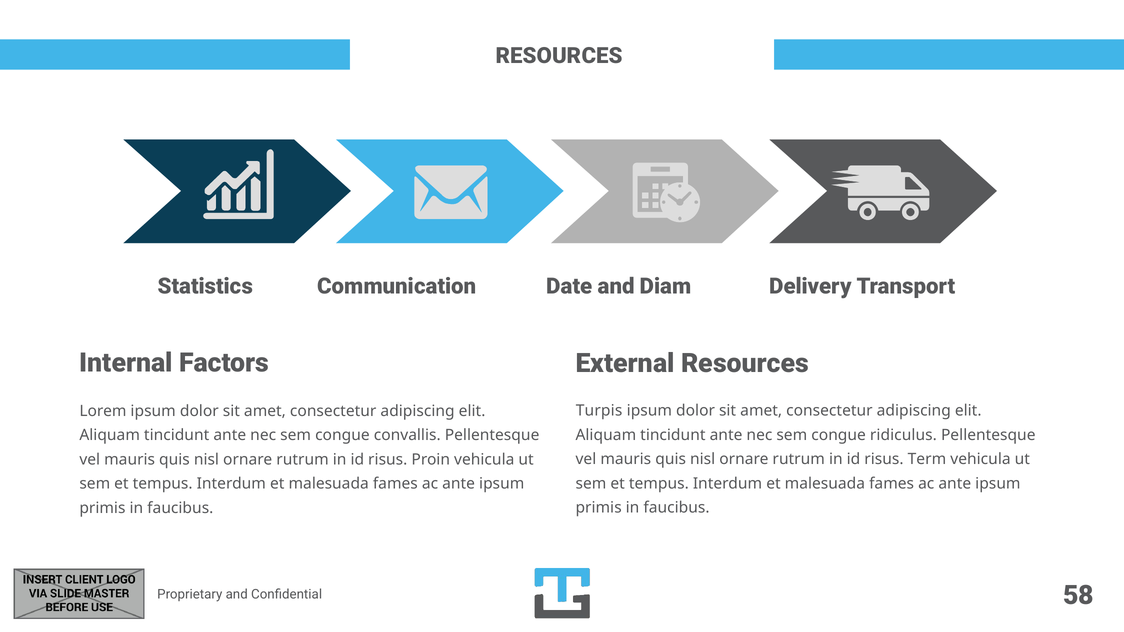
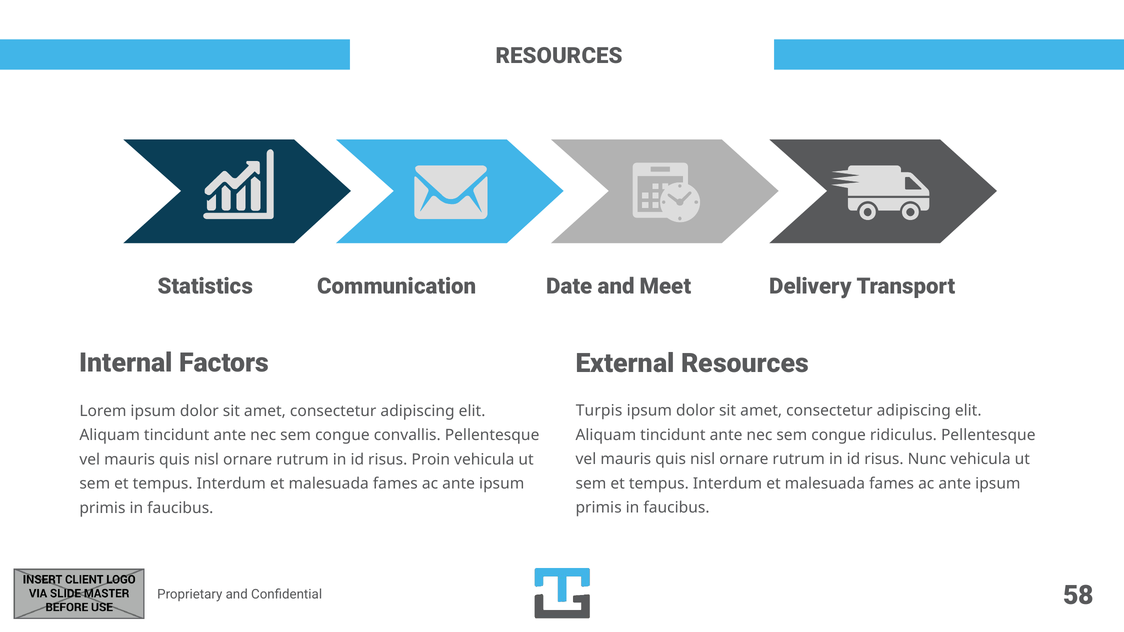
Diam: Diam -> Meet
Term: Term -> Nunc
